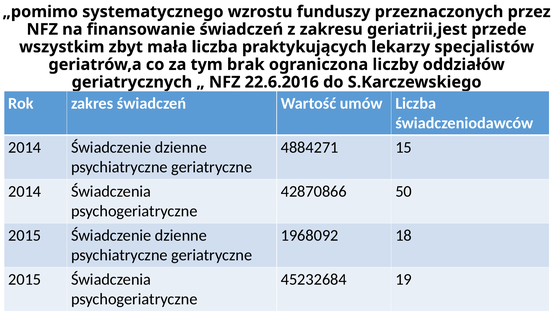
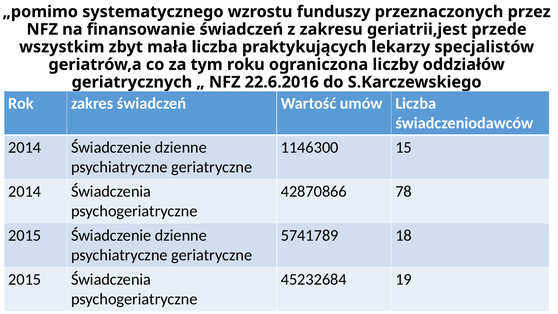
brak: brak -> roku
4884271: 4884271 -> 1146300
50: 50 -> 78
1968092: 1968092 -> 5741789
